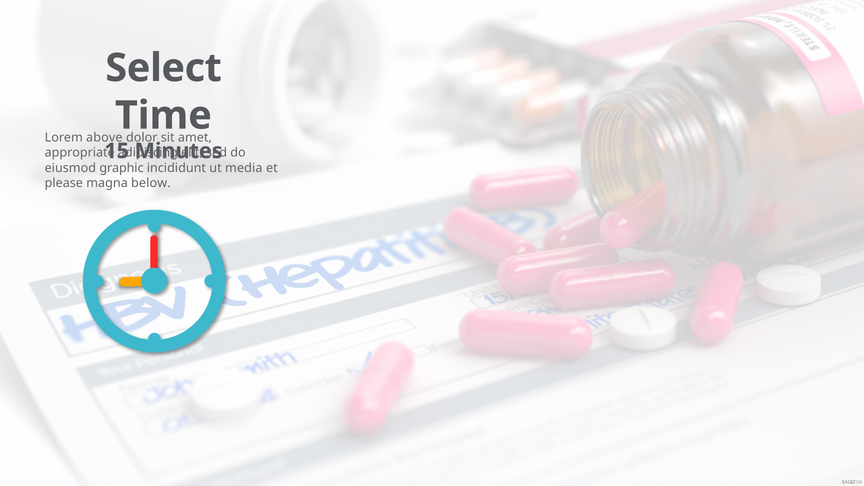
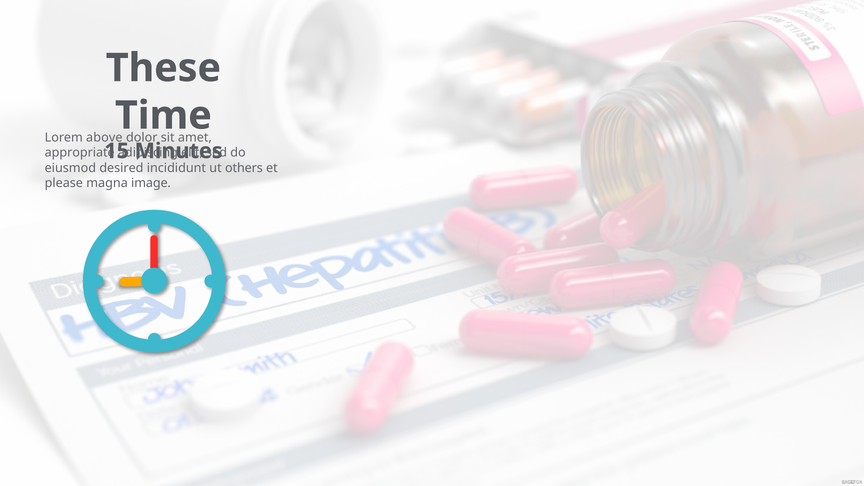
Select: Select -> These
graphic: graphic -> desired
media: media -> others
below: below -> image
